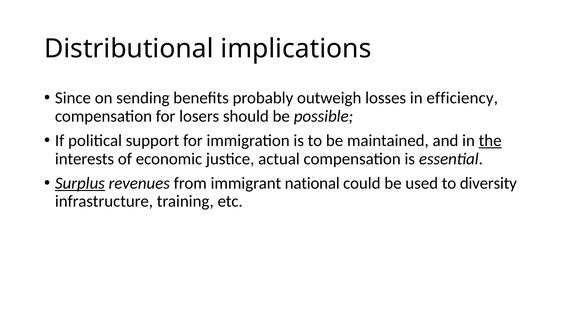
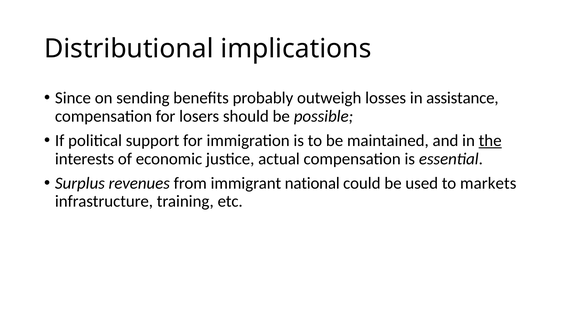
efficiency: efficiency -> assistance
Surplus underline: present -> none
diversity: diversity -> markets
